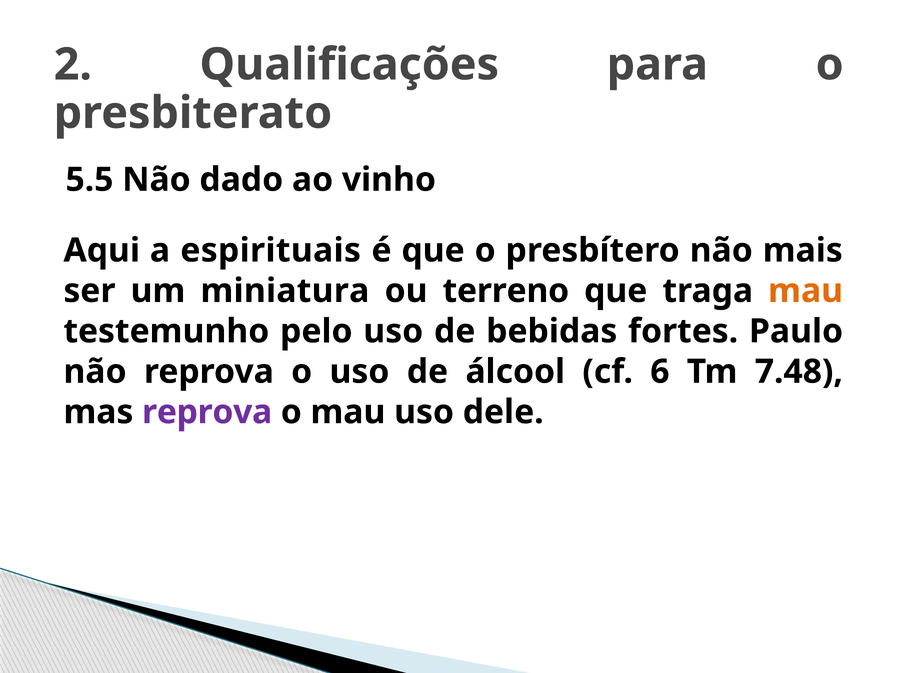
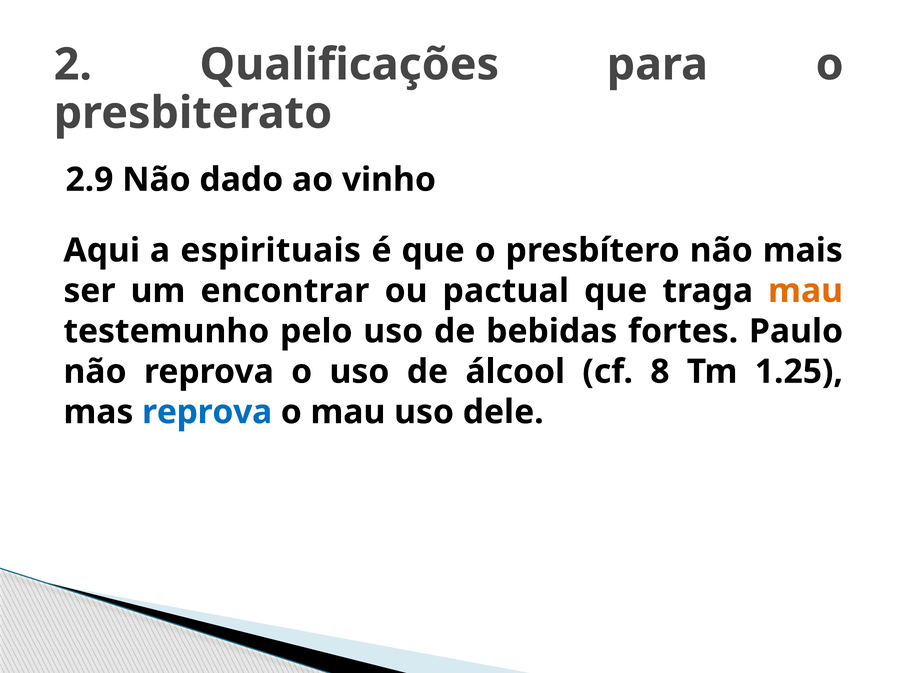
5.5: 5.5 -> 2.9
miniatura: miniatura -> encontrar
terreno: terreno -> pactual
6: 6 -> 8
7.48: 7.48 -> 1.25
reprova at (207, 412) colour: purple -> blue
